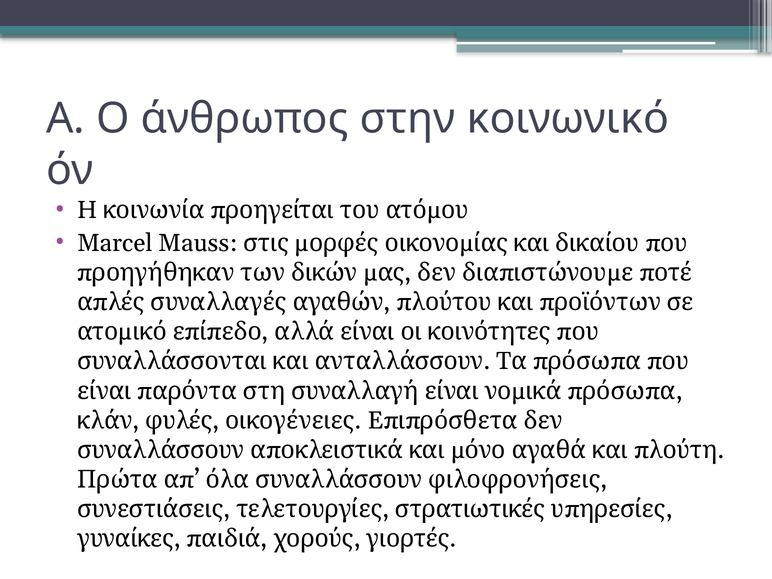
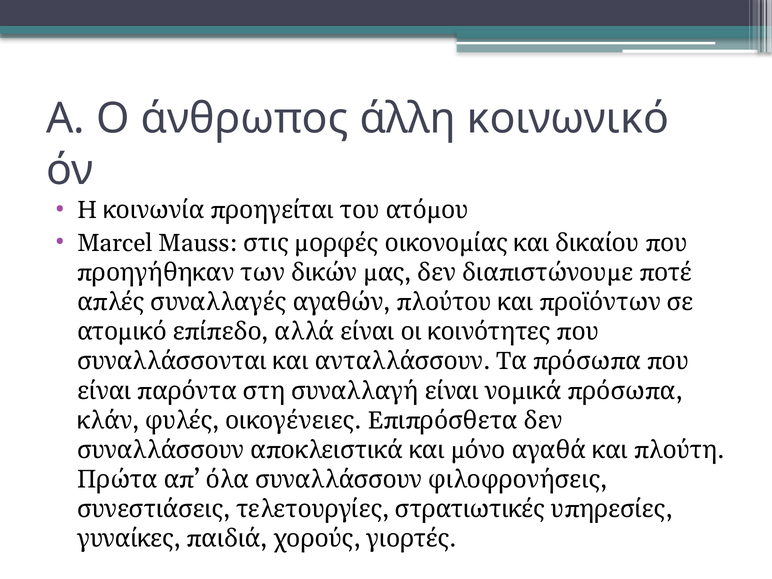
στην: στην -> άλλη
